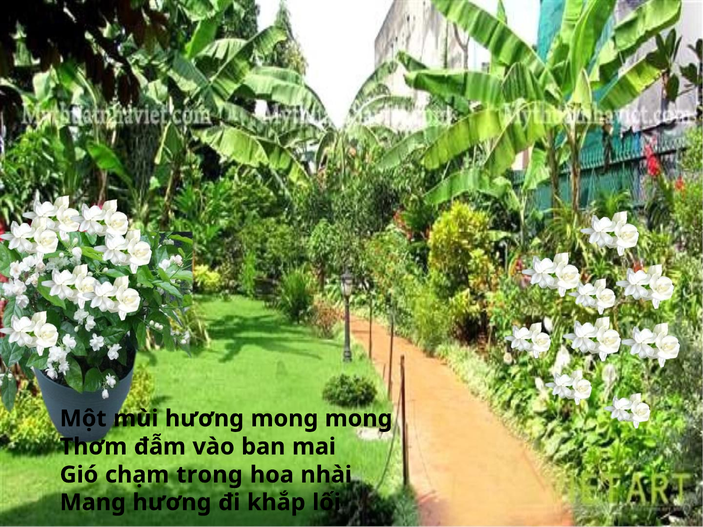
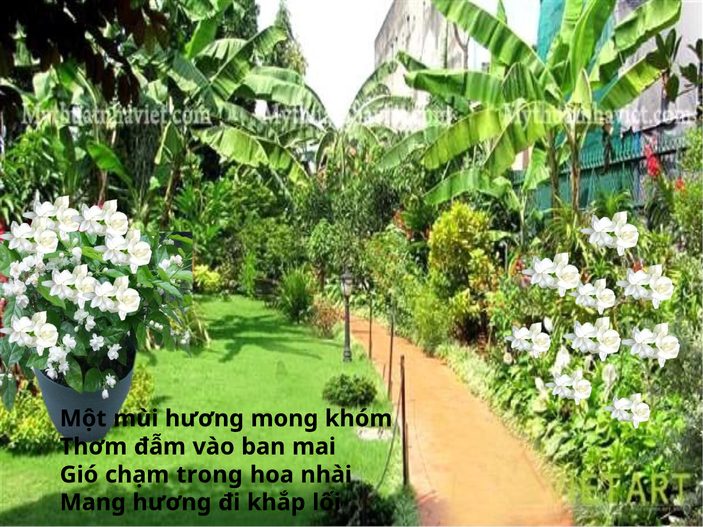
mong mong: mong -> khóm
